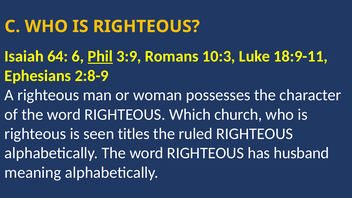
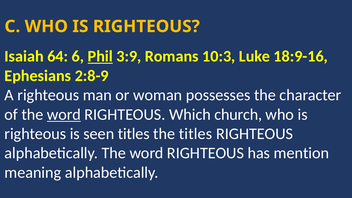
18:9-11: 18:9-11 -> 18:9-16
word at (64, 114) underline: none -> present
the ruled: ruled -> titles
husband: husband -> mention
